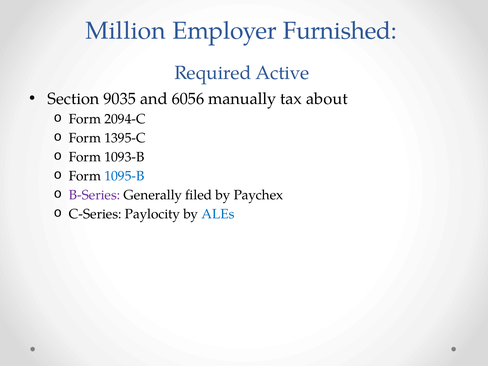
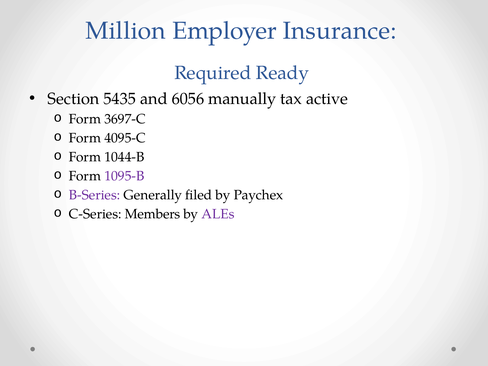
Furnished: Furnished -> Insurance
Active: Active -> Ready
9035: 9035 -> 5435
about: about -> active
2094-C: 2094-C -> 3697-C
1395-C: 1395-C -> 4095-C
1093-B: 1093-B -> 1044-B
1095-B colour: blue -> purple
Paylocity: Paylocity -> Members
ALEs colour: blue -> purple
